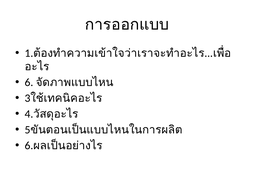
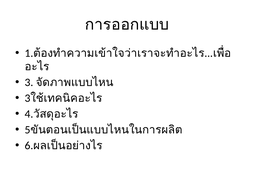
6 at (29, 83): 6 -> 3
